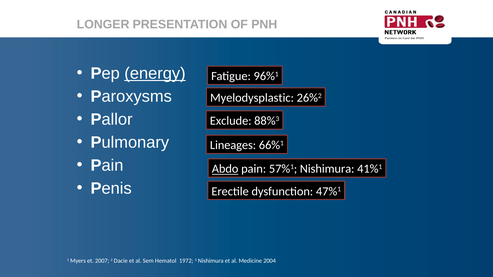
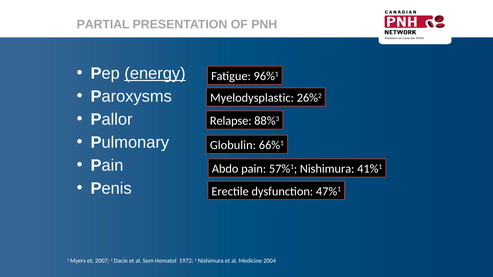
LONGER: LONGER -> PARTIAL
Exclude: Exclude -> Relapse
Lineages: Lineages -> Globulin
Abdo underline: present -> none
